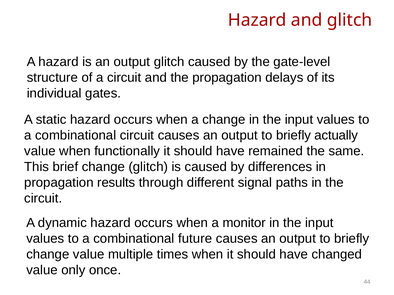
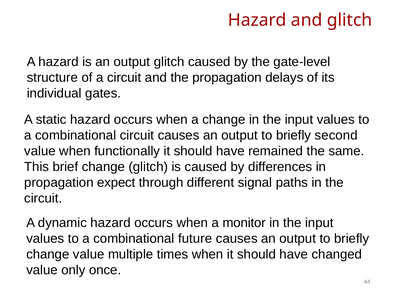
actually: actually -> second
results: results -> expect
